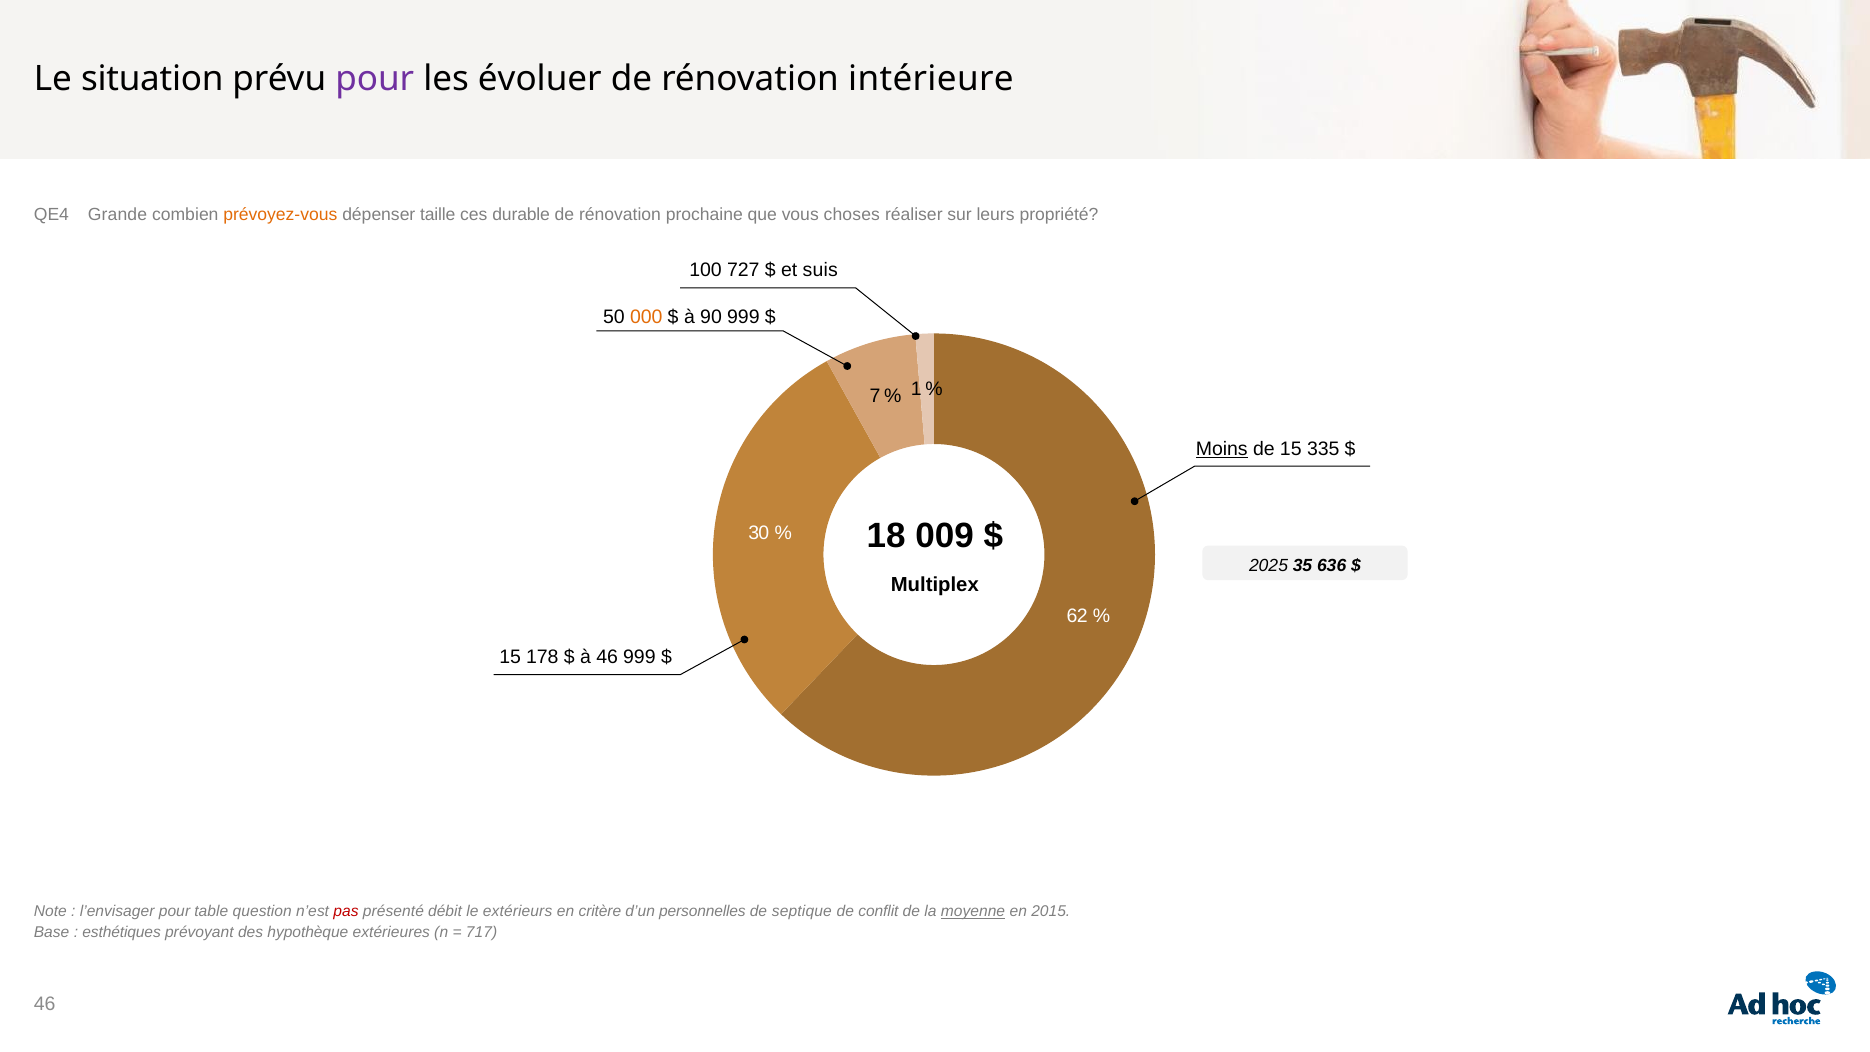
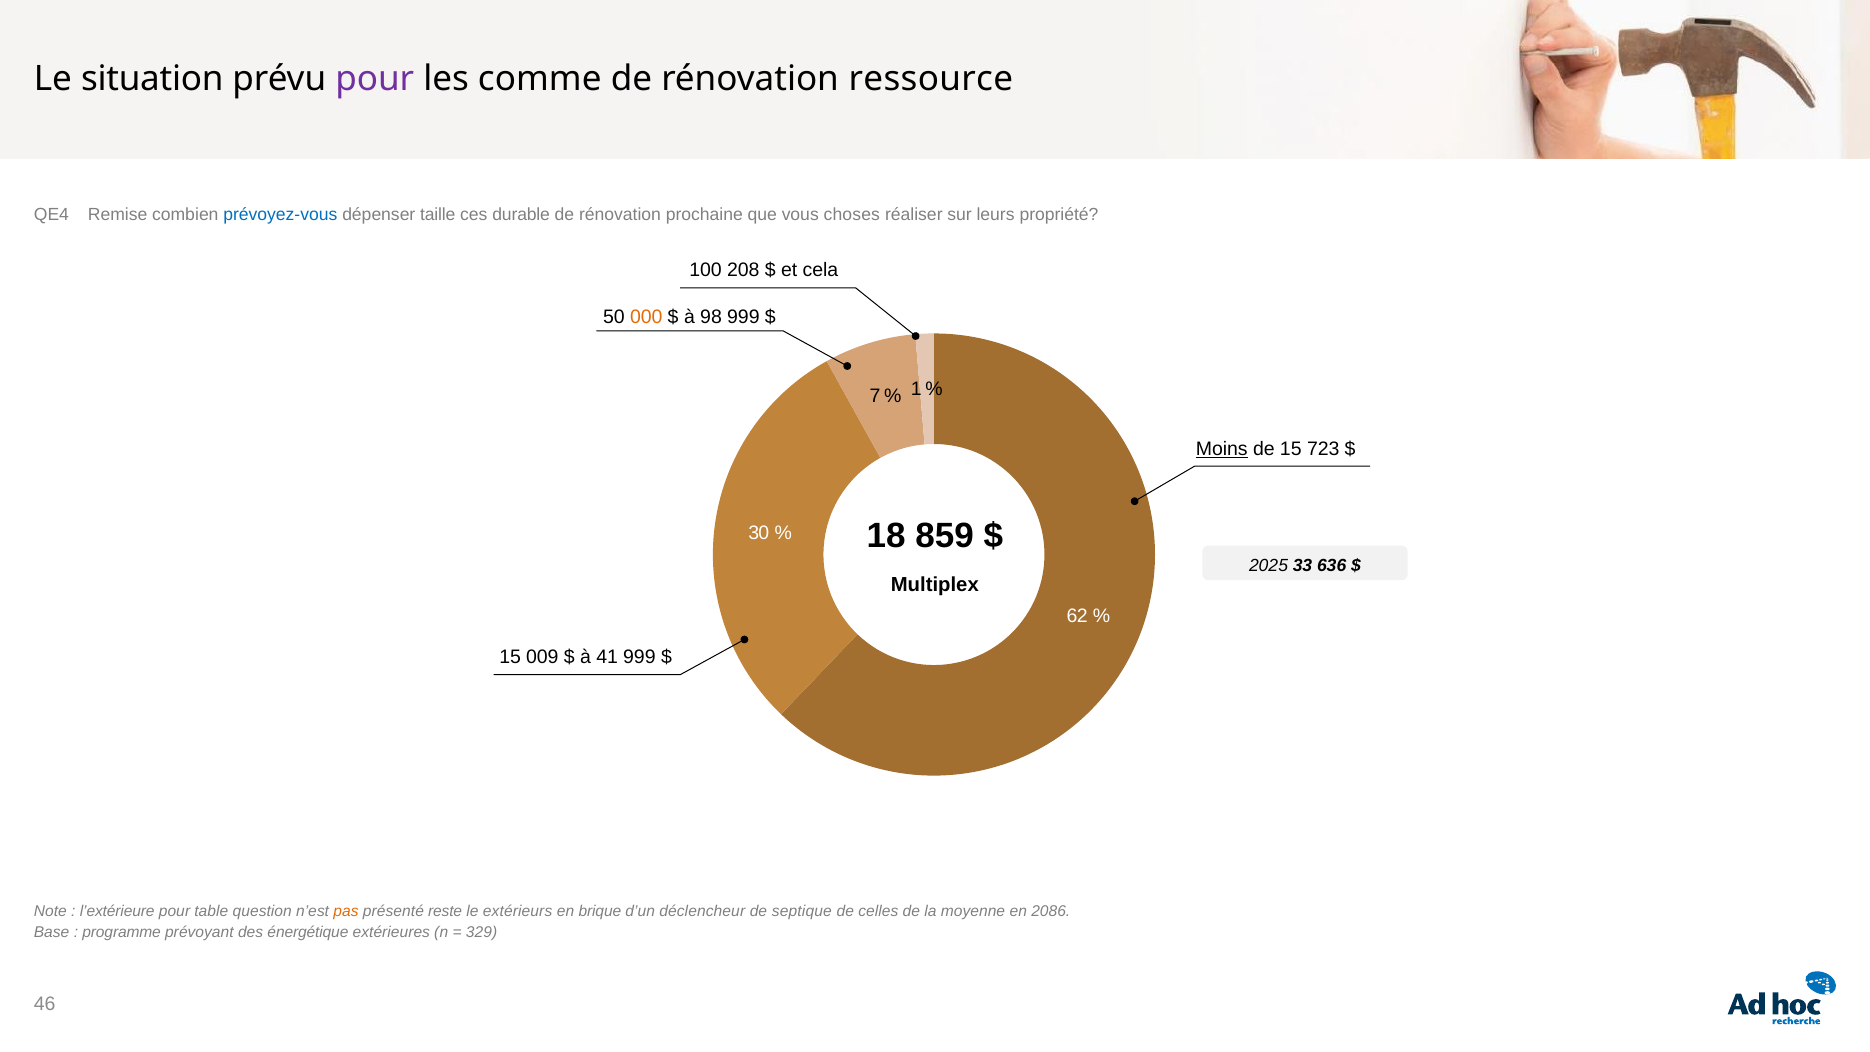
évoluer: évoluer -> comme
intérieure: intérieure -> ressource
Grande: Grande -> Remise
prévoyez-vous colour: orange -> blue
727: 727 -> 208
suis: suis -> cela
90: 90 -> 98
335: 335 -> 723
009: 009 -> 859
35: 35 -> 33
178: 178 -> 009
à 46: 46 -> 41
l’envisager: l’envisager -> l’extérieure
pas colour: red -> orange
débit: débit -> reste
critère: critère -> brique
personnelles: personnelles -> déclencheur
conflit: conflit -> celles
moyenne underline: present -> none
2015: 2015 -> 2086
esthétiques: esthétiques -> programme
hypothèque: hypothèque -> énergétique
717: 717 -> 329
